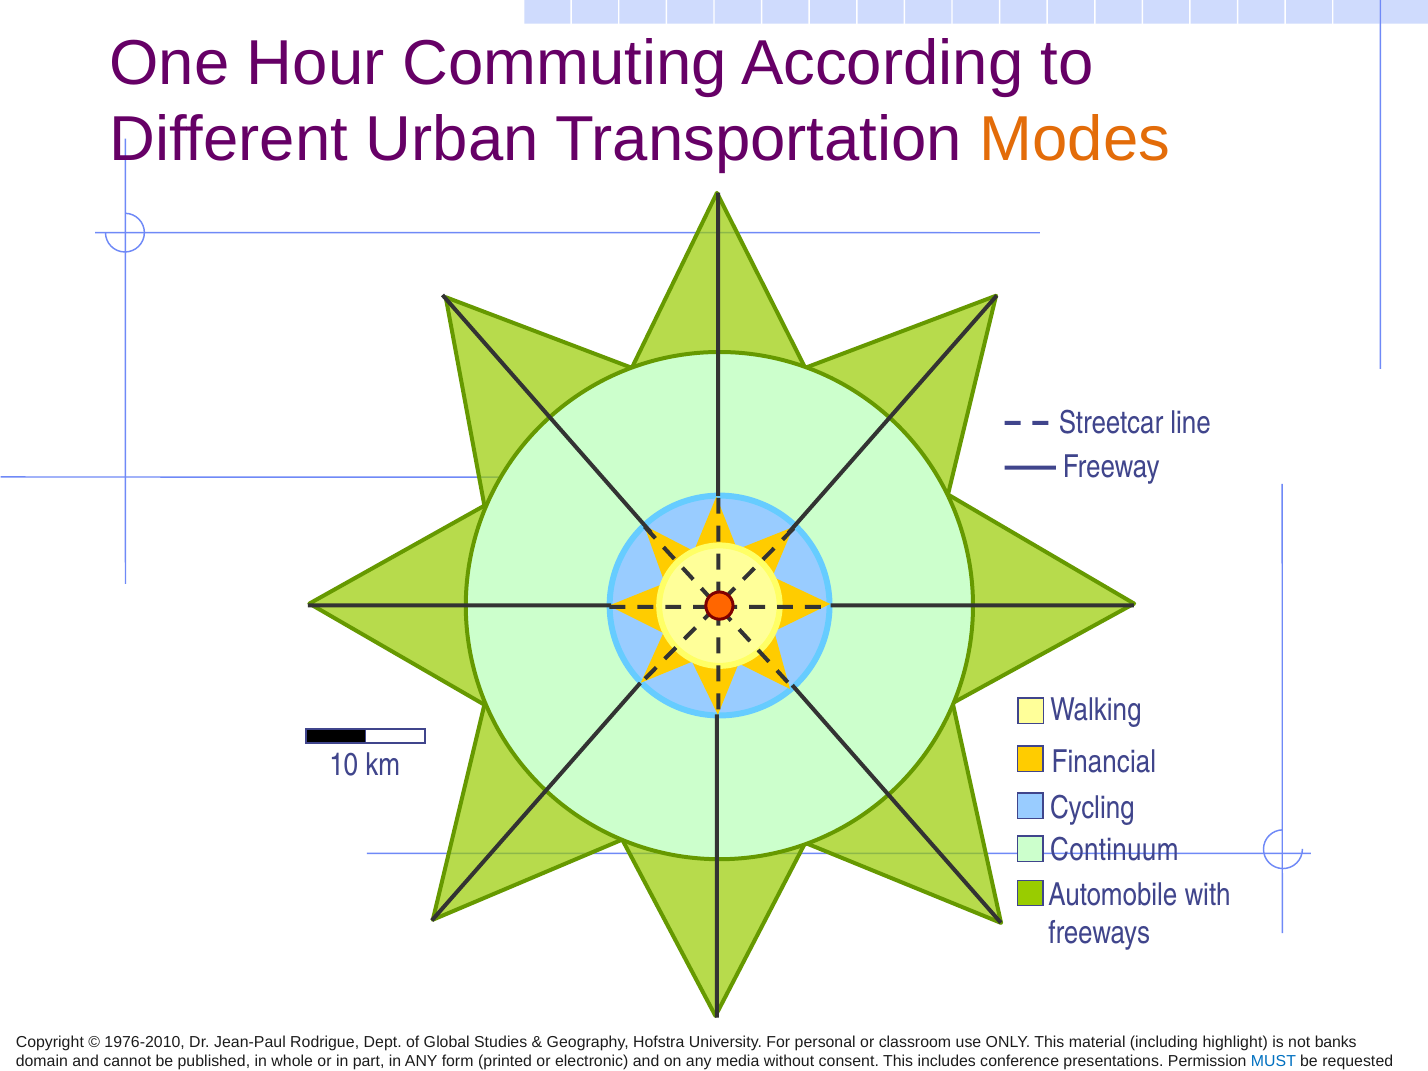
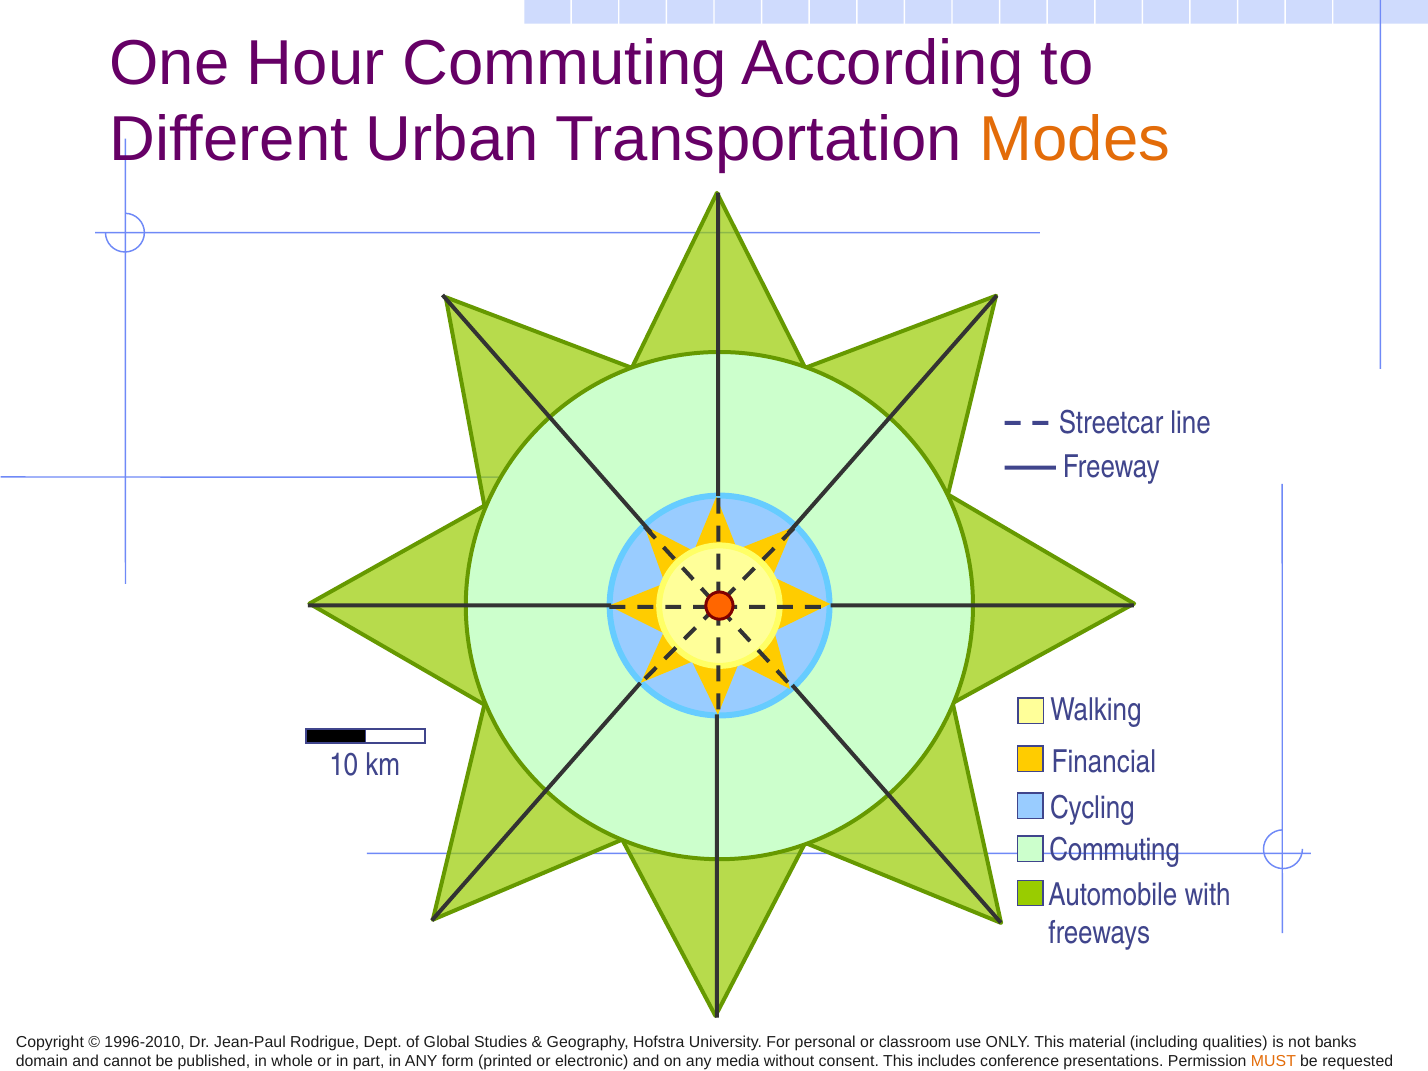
Continuum at (1114, 850): Continuum -> Commuting
1976-2010: 1976-2010 -> 1996-2010
highlight: highlight -> qualities
MUST colour: blue -> orange
